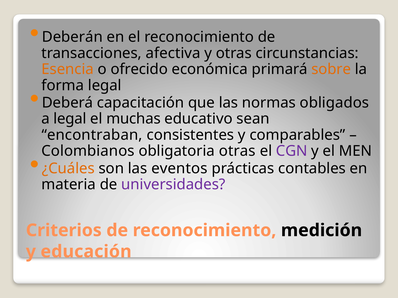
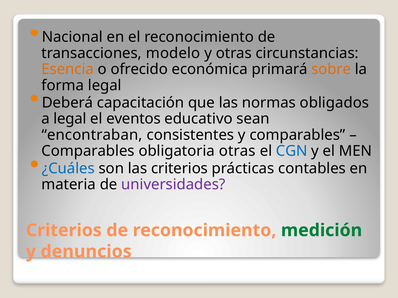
Deberán: Deberán -> Nacional
afectiva: afectiva -> modelo
muchas: muchas -> eventos
Colombianos at (88, 151): Colombianos -> Comparables
CGN colour: purple -> blue
¿Cuáles colour: orange -> blue
las eventos: eventos -> criterios
medición colour: black -> green
educación: educación -> denuncios
